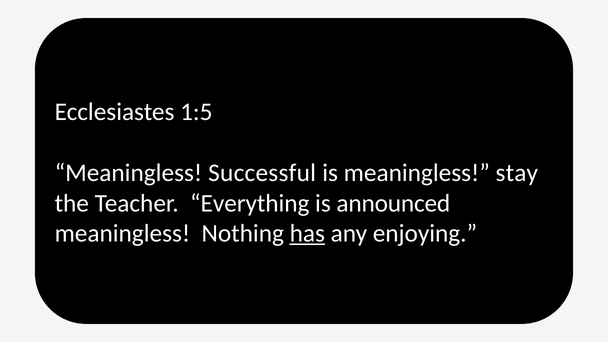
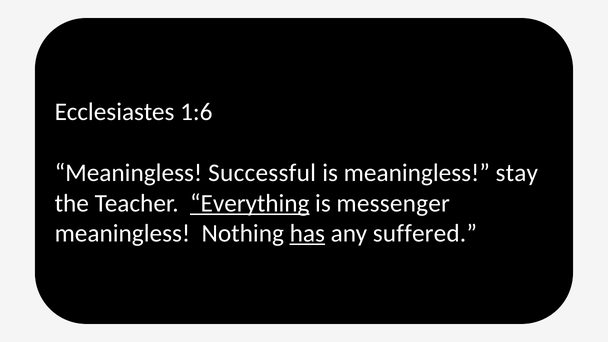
1:5: 1:5 -> 1:6
Everything underline: none -> present
announced: announced -> messenger
enjoying: enjoying -> suffered
